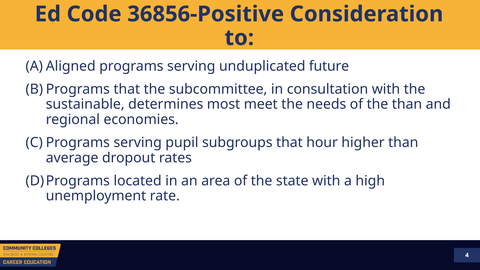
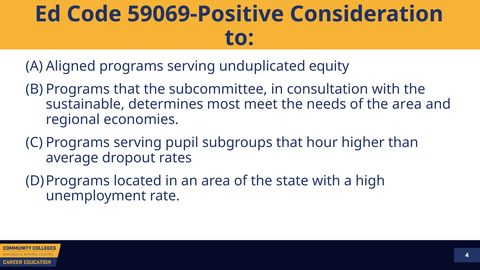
36856-Positive: 36856-Positive -> 59069-Positive
future: future -> equity
the than: than -> area
